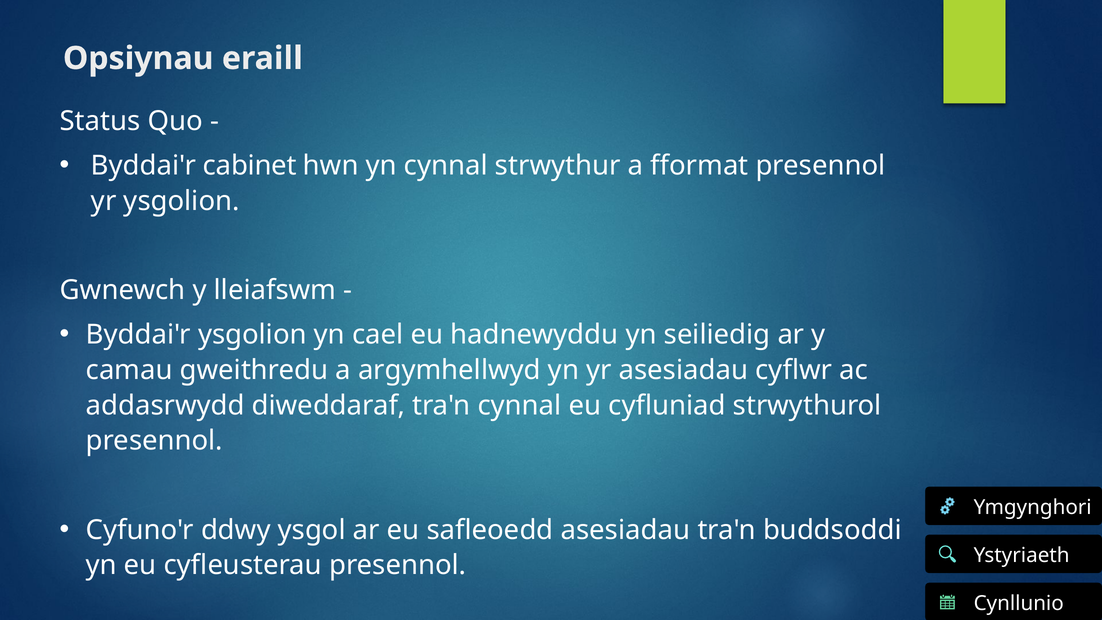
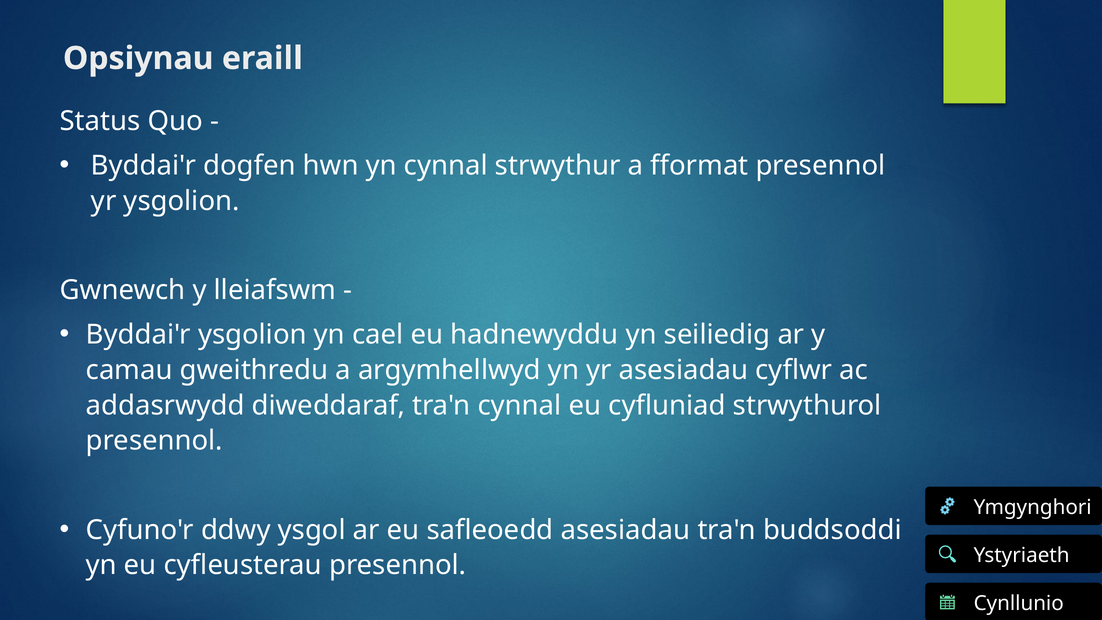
cabinet: cabinet -> dogfen
